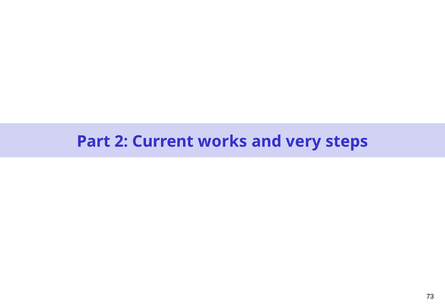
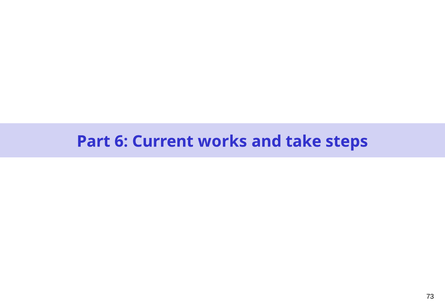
2: 2 -> 6
very: very -> take
